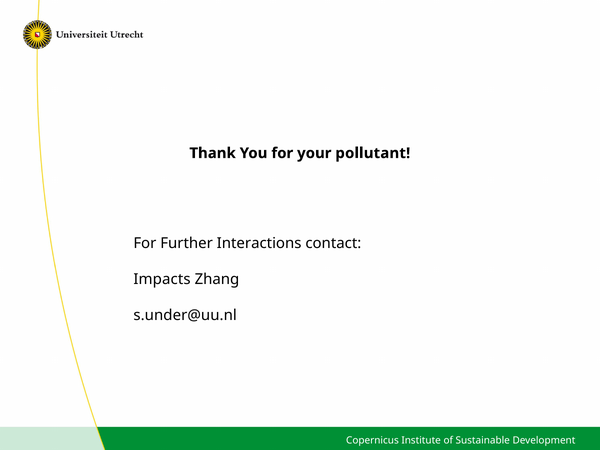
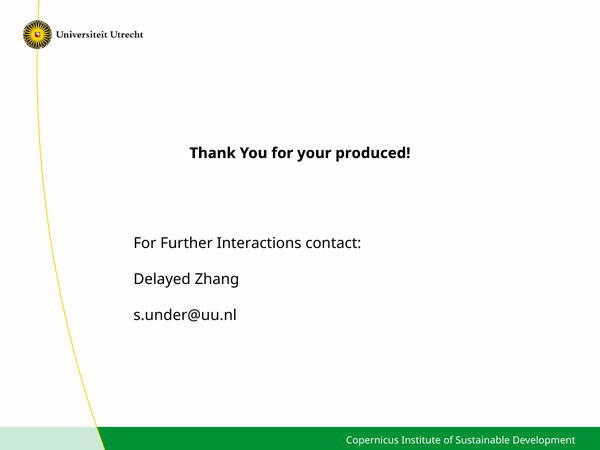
pollutant: pollutant -> produced
Impacts: Impacts -> Delayed
